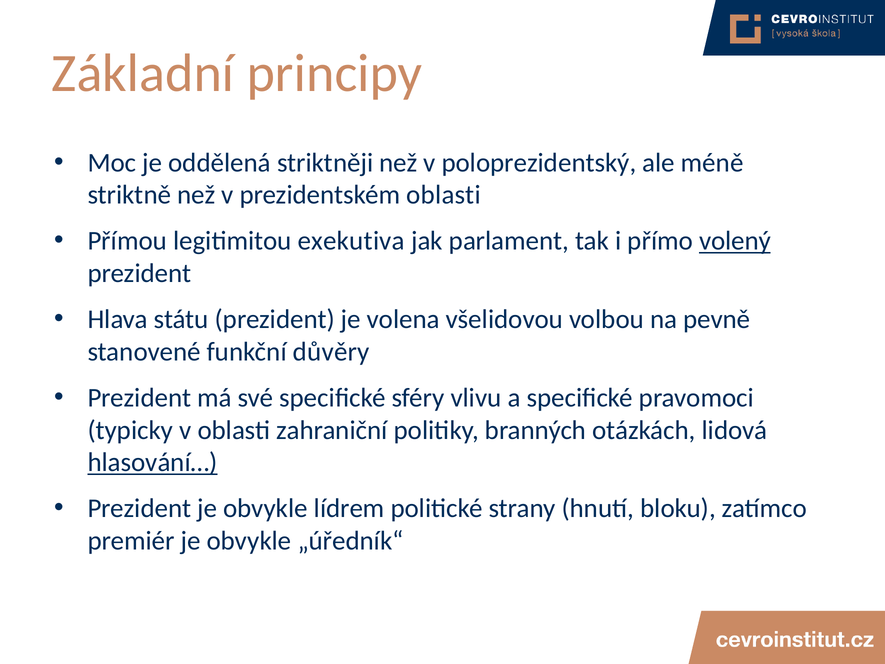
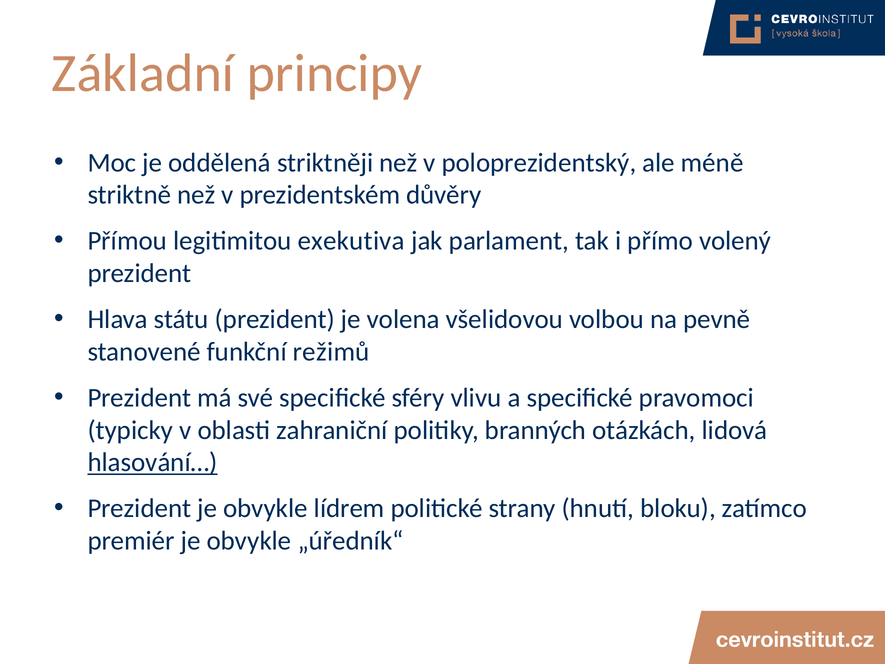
prezidentském oblasti: oblasti -> důvěry
volený underline: present -> none
důvěry: důvěry -> režimů
